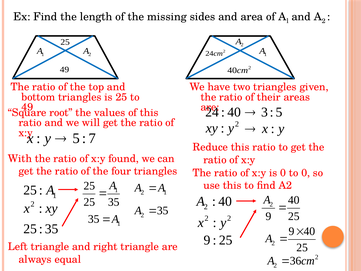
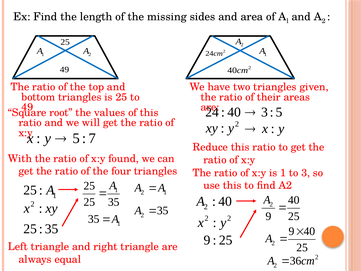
is 0: 0 -> 1
to 0: 0 -> 3
